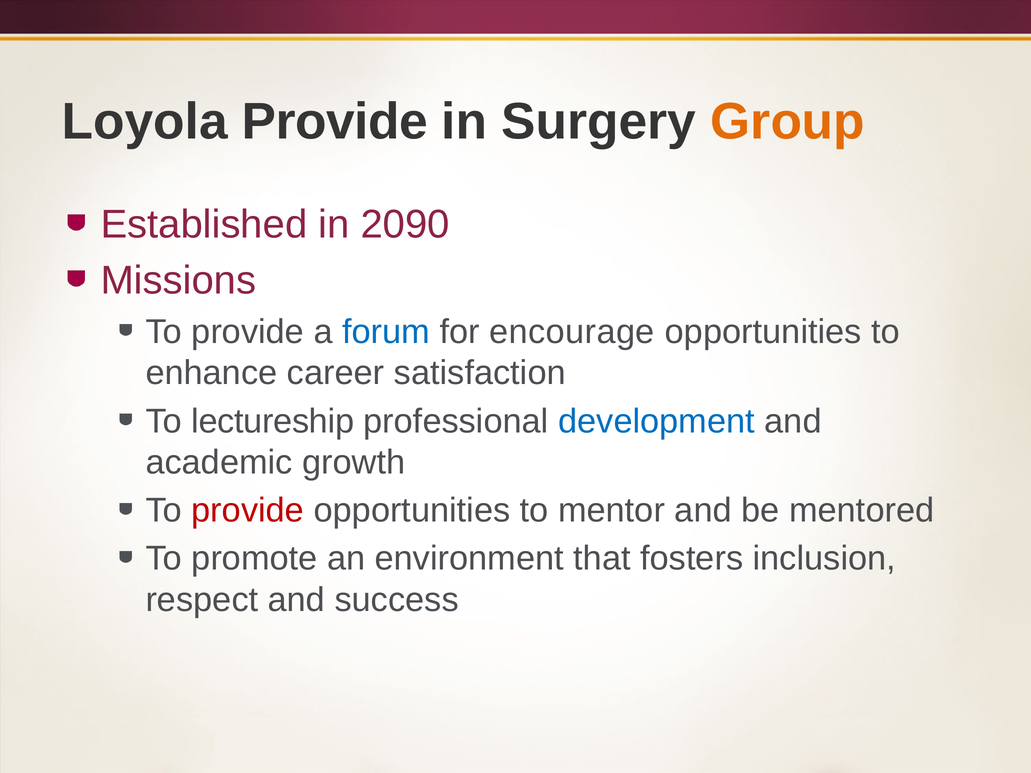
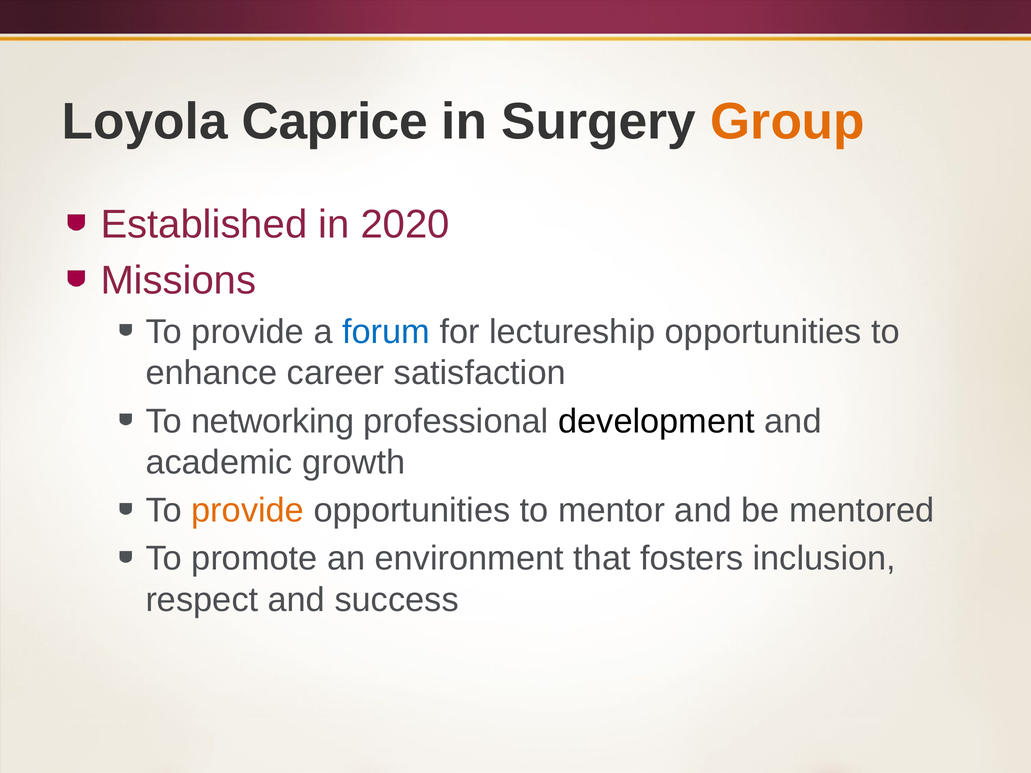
Loyola Provide: Provide -> Caprice
2090: 2090 -> 2020
encourage: encourage -> lectureship
lectureship: lectureship -> networking
development colour: blue -> black
provide at (248, 511) colour: red -> orange
